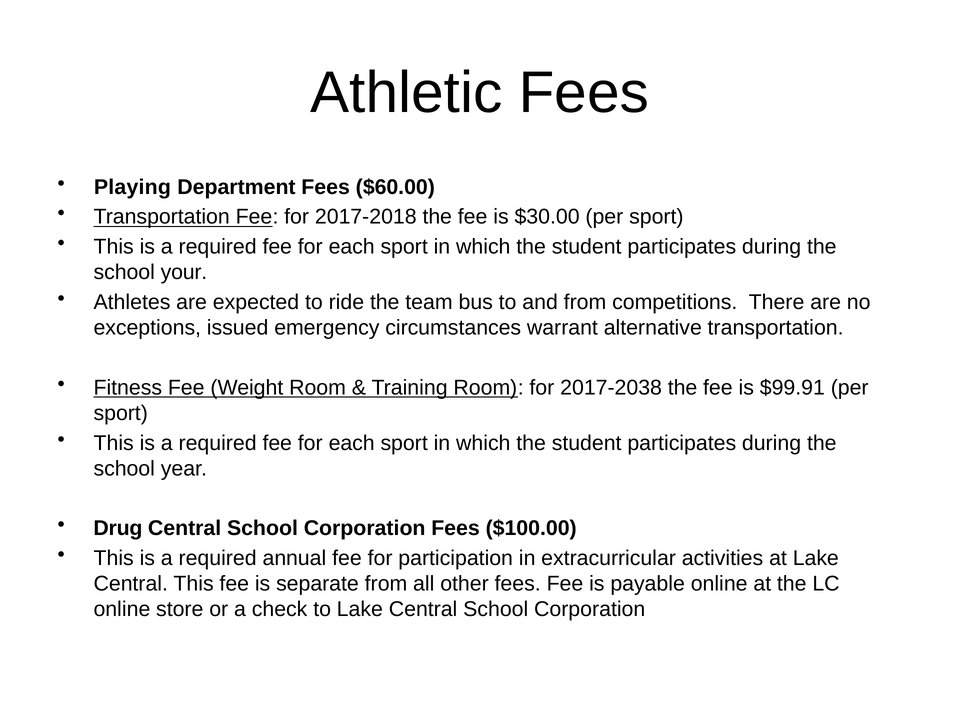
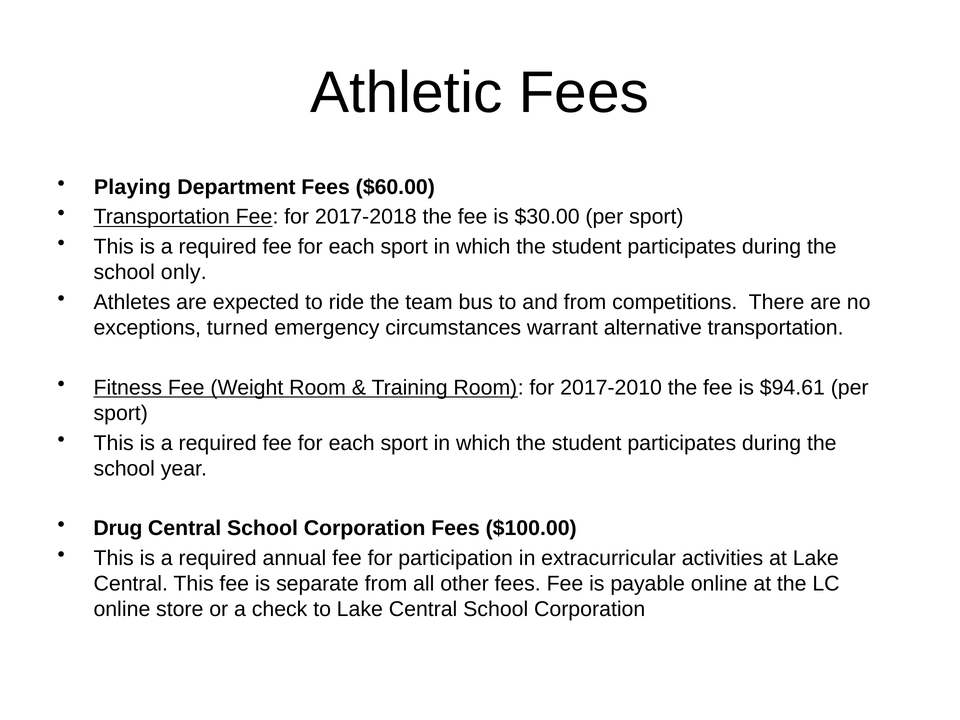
your: your -> only
issued: issued -> turned
2017-2038: 2017-2038 -> 2017-2010
$99.91: $99.91 -> $94.61
